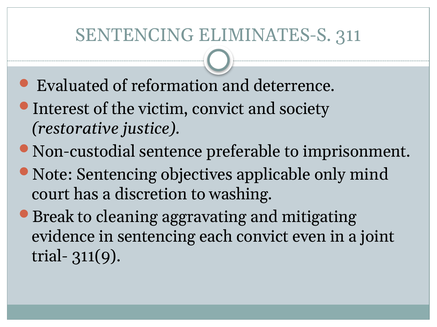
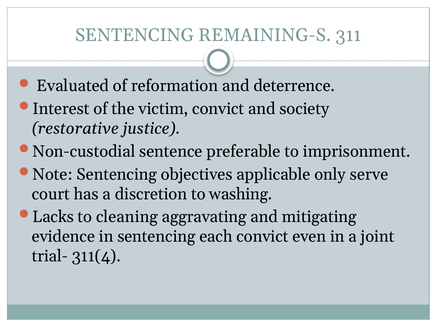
ELIMINATES-S: ELIMINATES-S -> REMAINING-S
mind: mind -> serve
Break: Break -> Lacks
311(9: 311(9 -> 311(4
